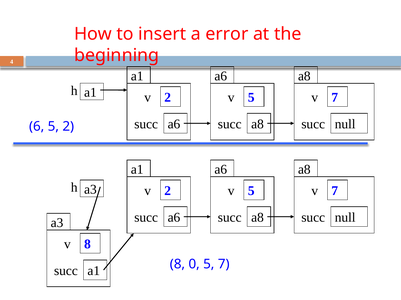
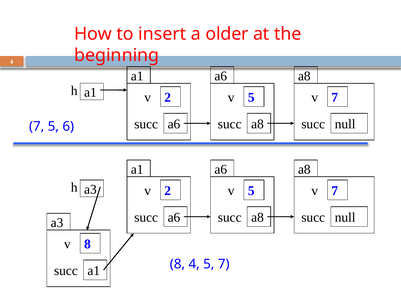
error: error -> older
6 at (37, 127): 6 -> 7
5 2: 2 -> 6
8 0: 0 -> 4
